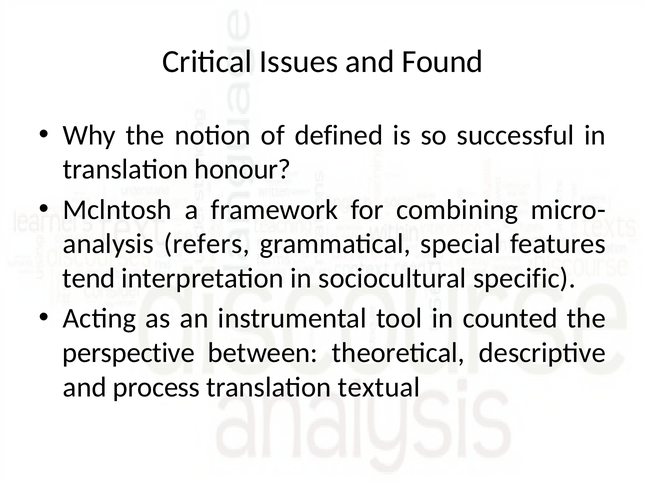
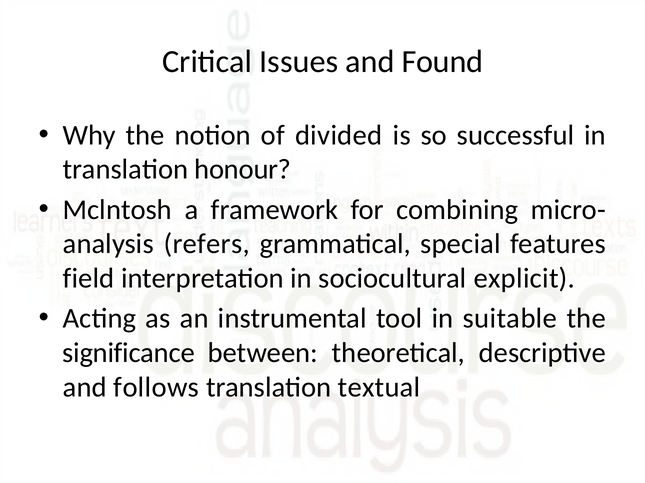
defined: defined -> divided
tend: tend -> field
specific: specific -> explicit
counted: counted -> suitable
perspective: perspective -> significance
process: process -> follows
